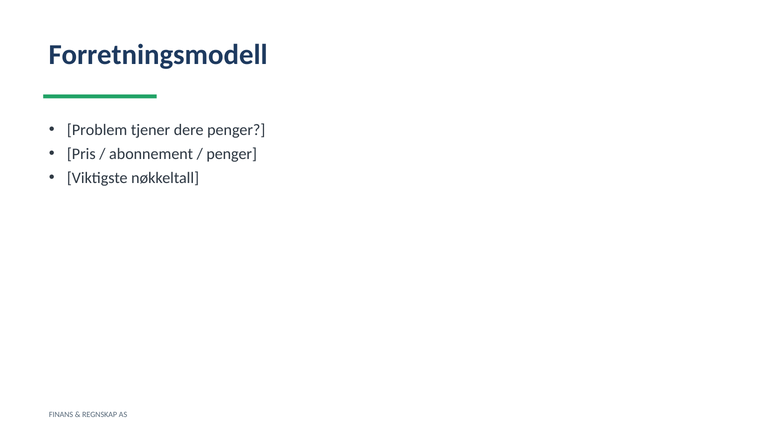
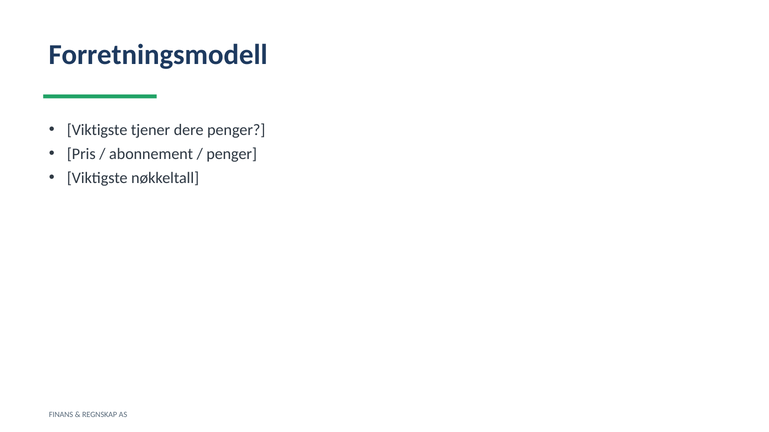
Problem at (97, 130): Problem -> Viktigste
